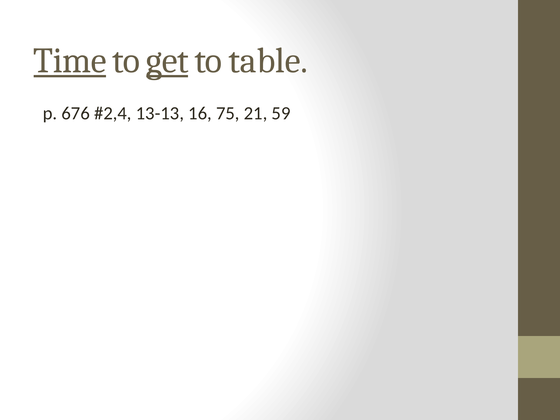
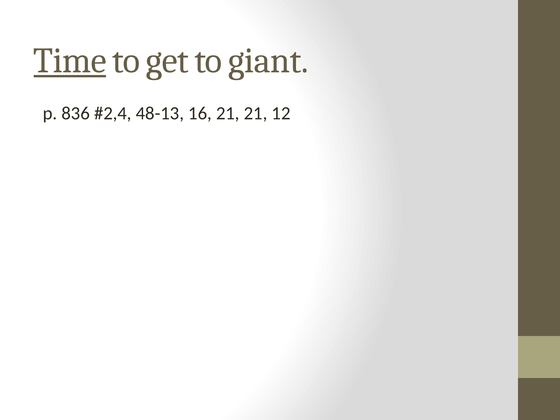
get underline: present -> none
table: table -> giant
676: 676 -> 836
13-13: 13-13 -> 48-13
16 75: 75 -> 21
59: 59 -> 12
